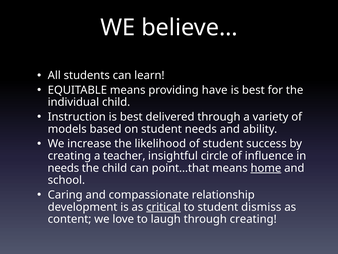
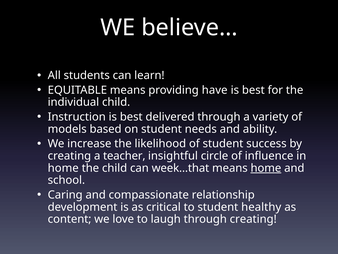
needs at (63, 168): needs -> home
point…that: point…that -> week…that
critical underline: present -> none
dismiss: dismiss -> healthy
